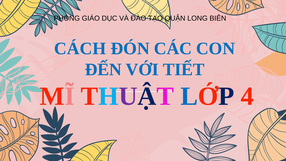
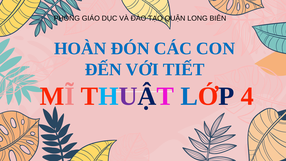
CÁCH: CÁCH -> HOÀN
